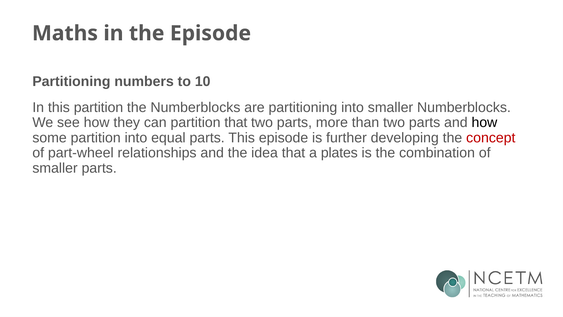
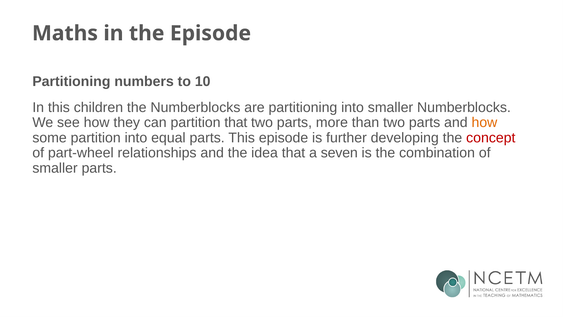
this partition: partition -> children
how at (484, 122) colour: black -> orange
plates: plates -> seven
